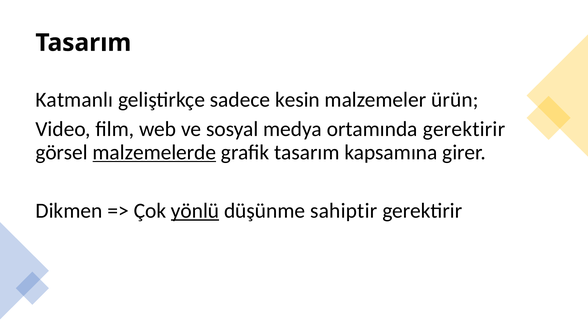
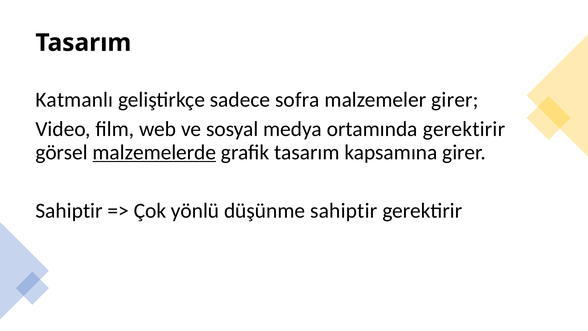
kesin: kesin -> sofra
malzemeler ürün: ürün -> girer
Dikmen at (69, 211): Dikmen -> Sahiptir
yönlü underline: present -> none
